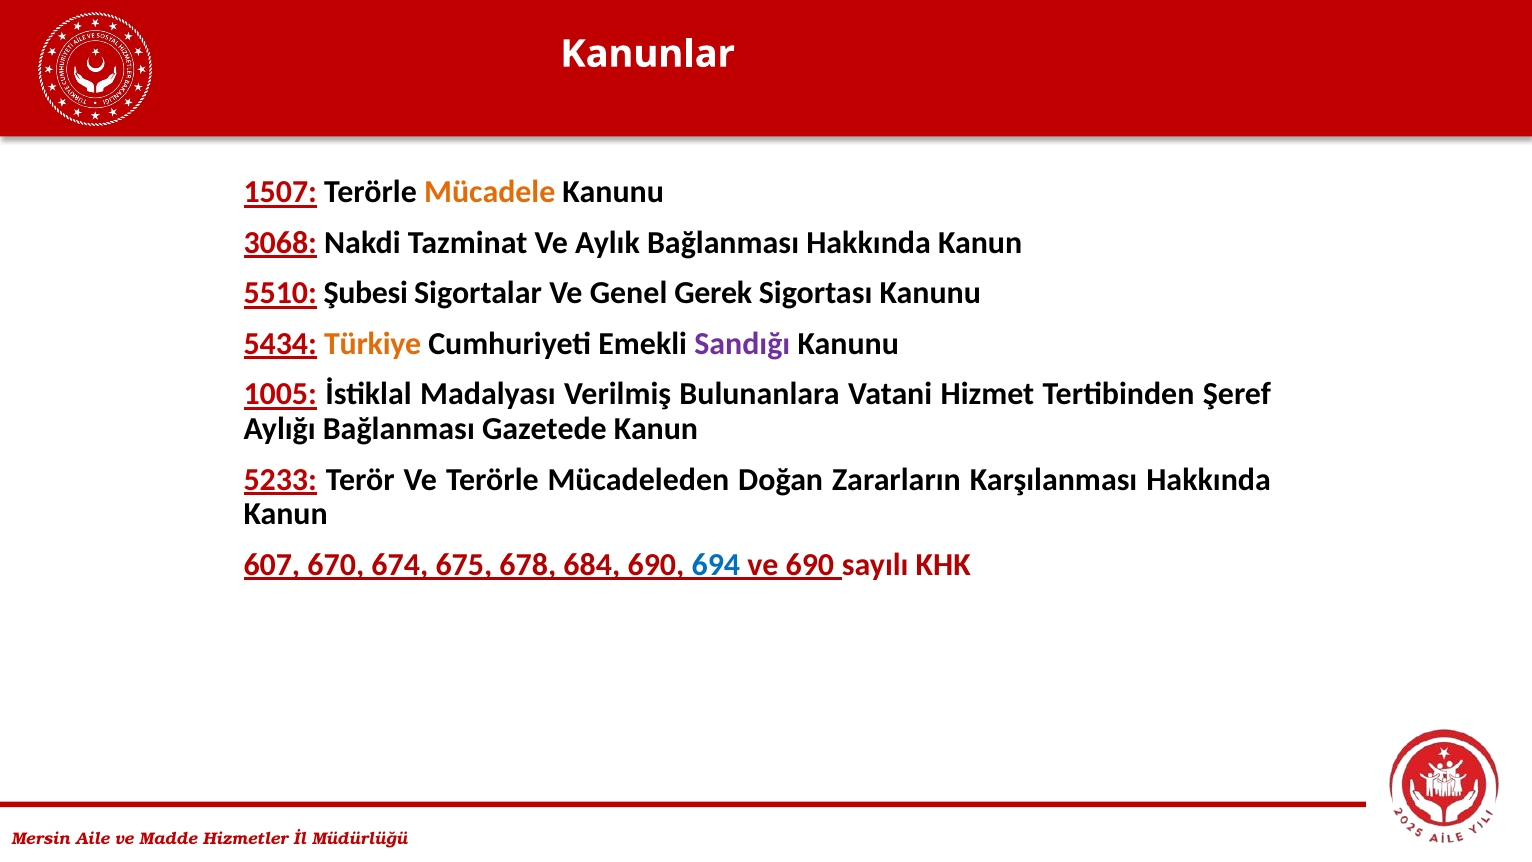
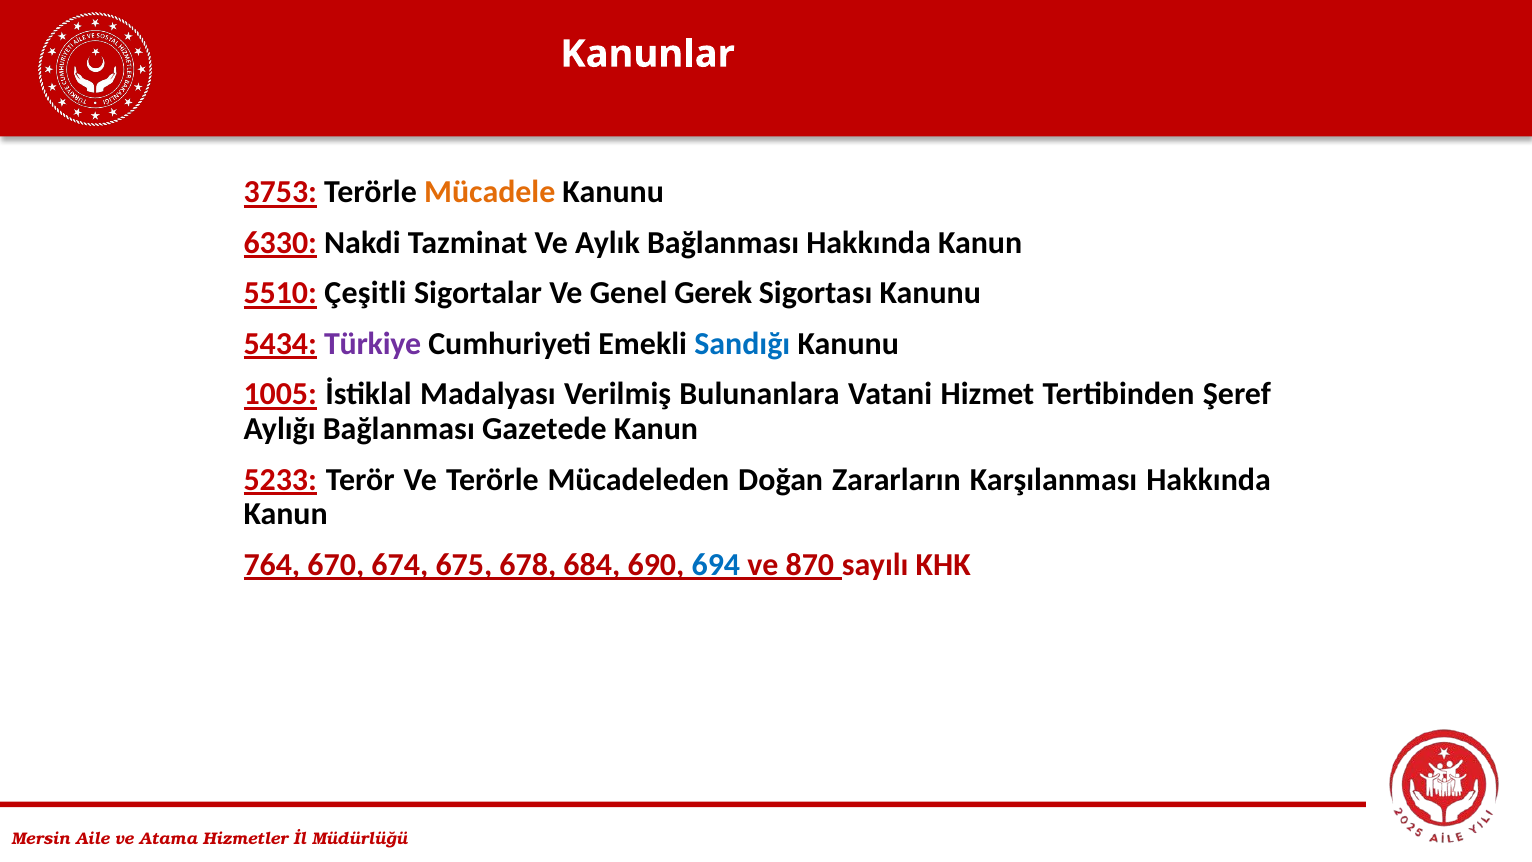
1507: 1507 -> 3753
3068: 3068 -> 6330
Şubesi: Şubesi -> Çeşitli
Türkiye colour: orange -> purple
Sandığı colour: purple -> blue
607: 607 -> 764
ve 690: 690 -> 870
Madde: Madde -> Atama
